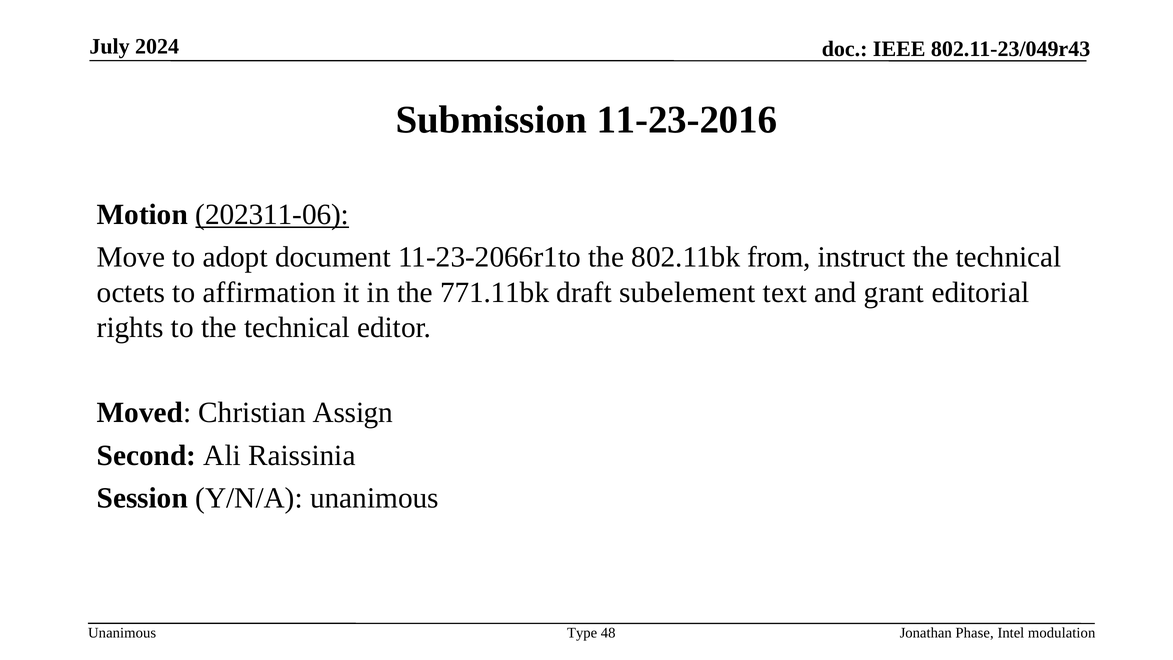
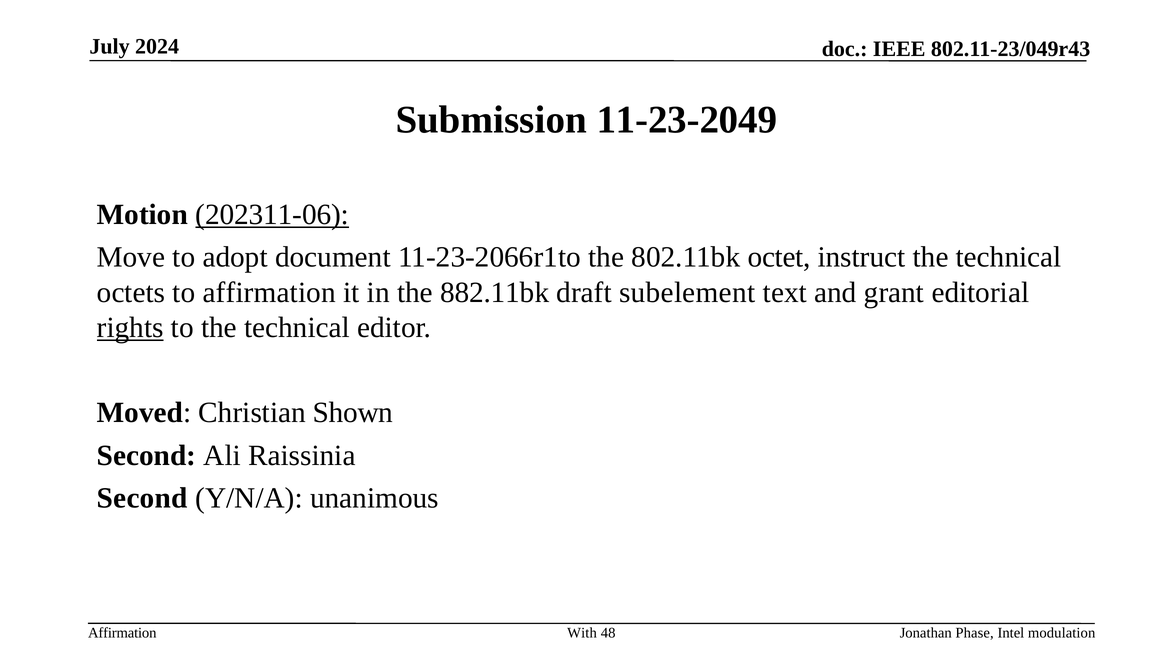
11-23-2016: 11-23-2016 -> 11-23-2049
from: from -> octet
771.11bk: 771.11bk -> 882.11bk
rights underline: none -> present
Assign: Assign -> Shown
Session at (142, 498): Session -> Second
Unanimous at (122, 633): Unanimous -> Affirmation
Type: Type -> With
